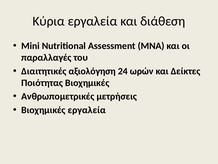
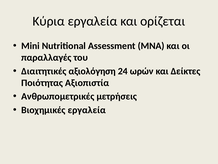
διάθεση: διάθεση -> ορίζεται
Ποιότητας Βιοχημικές: Βιοχημικές -> Αξιοπιστία
